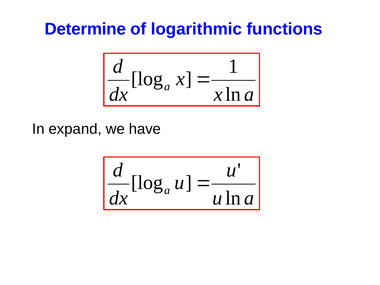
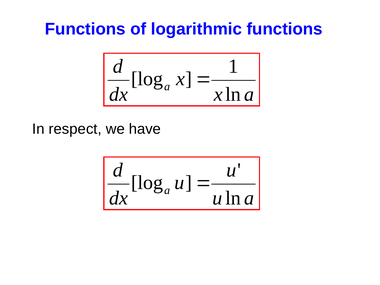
Determine at (85, 29): Determine -> Functions
expand: expand -> respect
